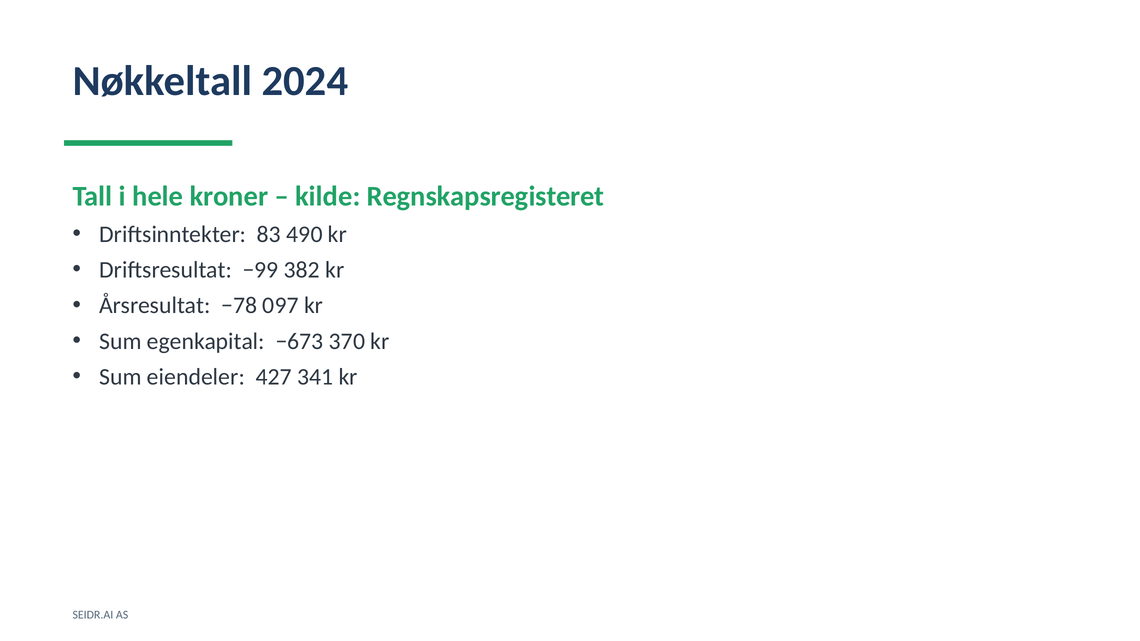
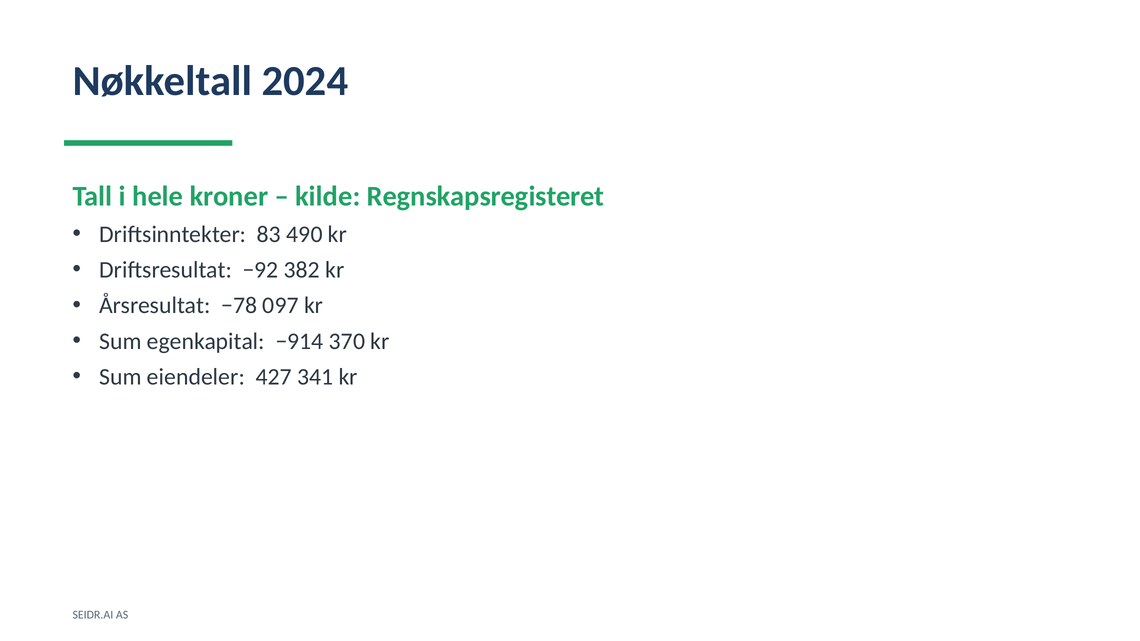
−99: −99 -> −92
−673: −673 -> −914
